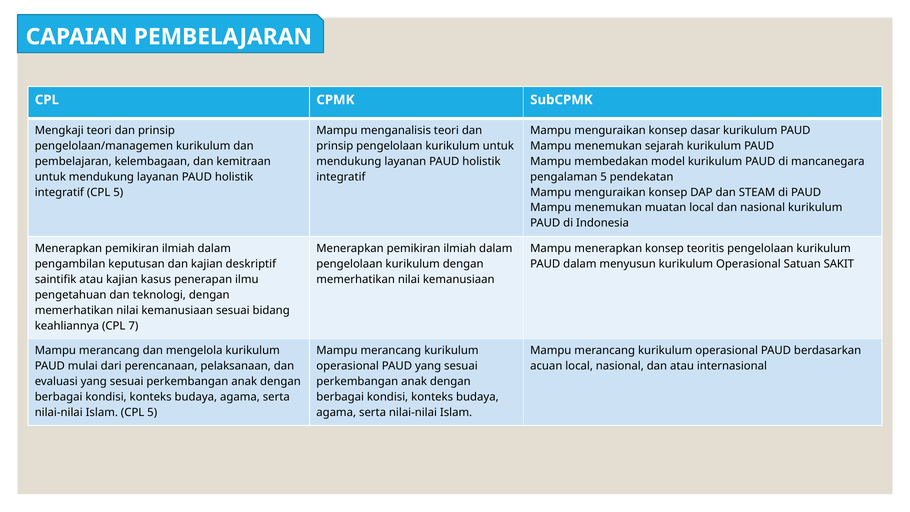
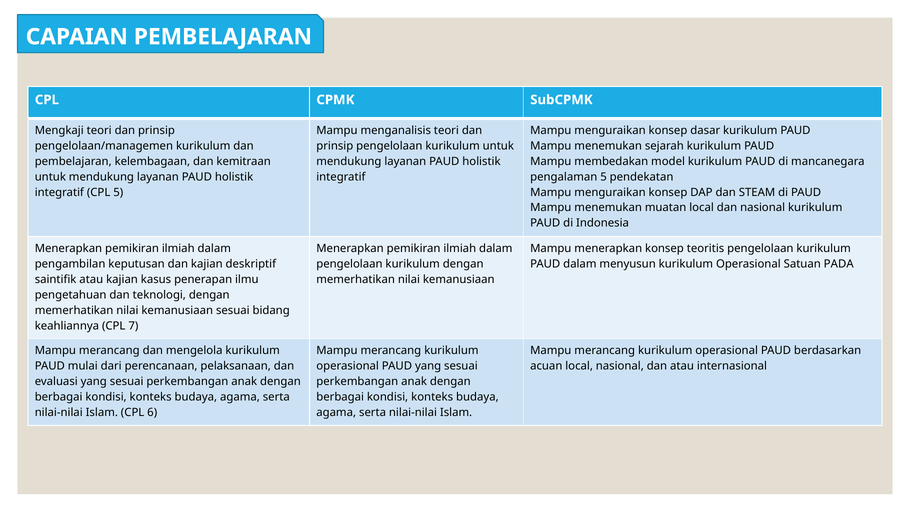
SAKIT: SAKIT -> PADA
Islam CPL 5: 5 -> 6
